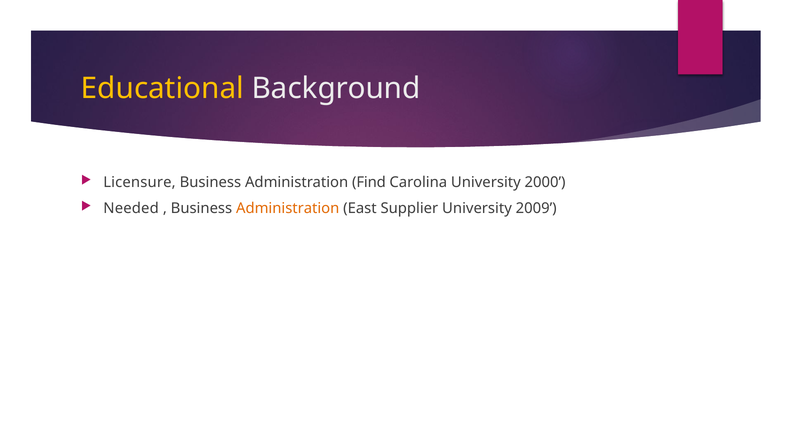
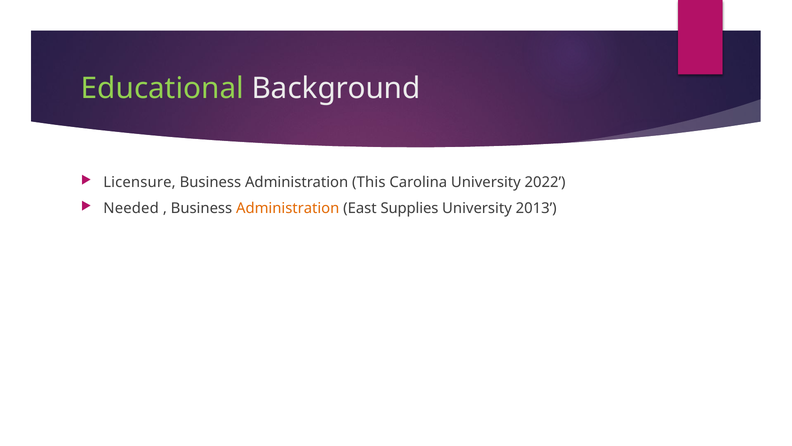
Educational colour: yellow -> light green
Find: Find -> This
2000: 2000 -> 2022
Supplier: Supplier -> Supplies
2009: 2009 -> 2013
